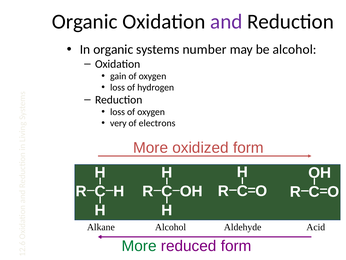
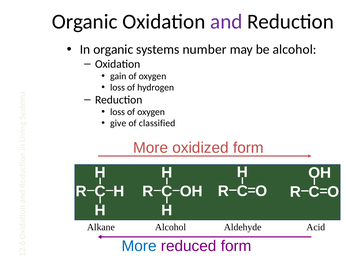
very: very -> give
electrons: electrons -> classified
More at (139, 246) colour: green -> blue
